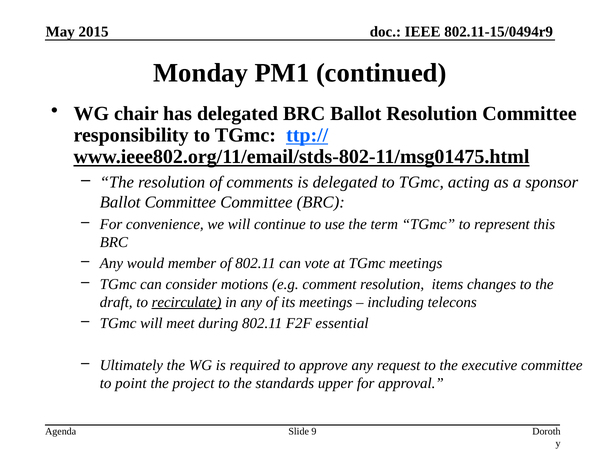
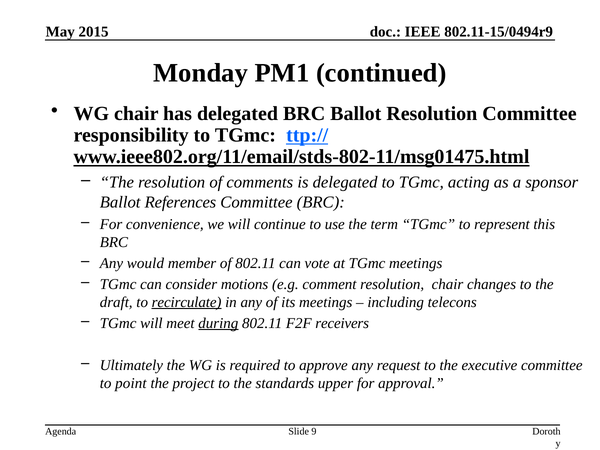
Ballot Committee: Committee -> References
resolution items: items -> chair
during underline: none -> present
essential: essential -> receivers
